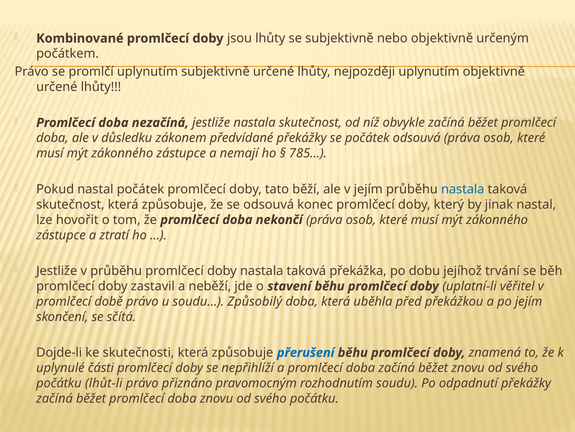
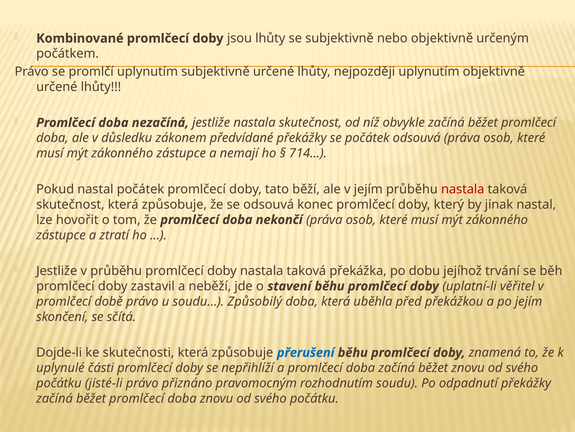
785…: 785… -> 714…
nastala at (463, 189) colour: blue -> red
lhůt-li: lhůt-li -> jisté-li
